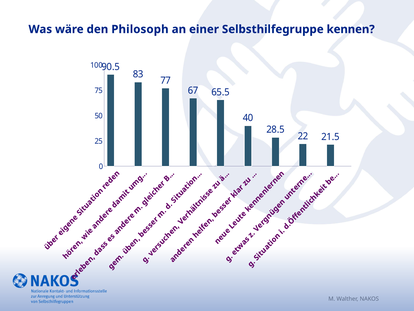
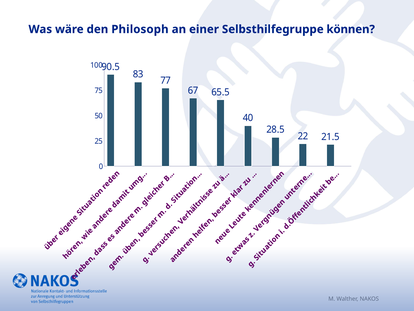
kennen: kennen -> können
